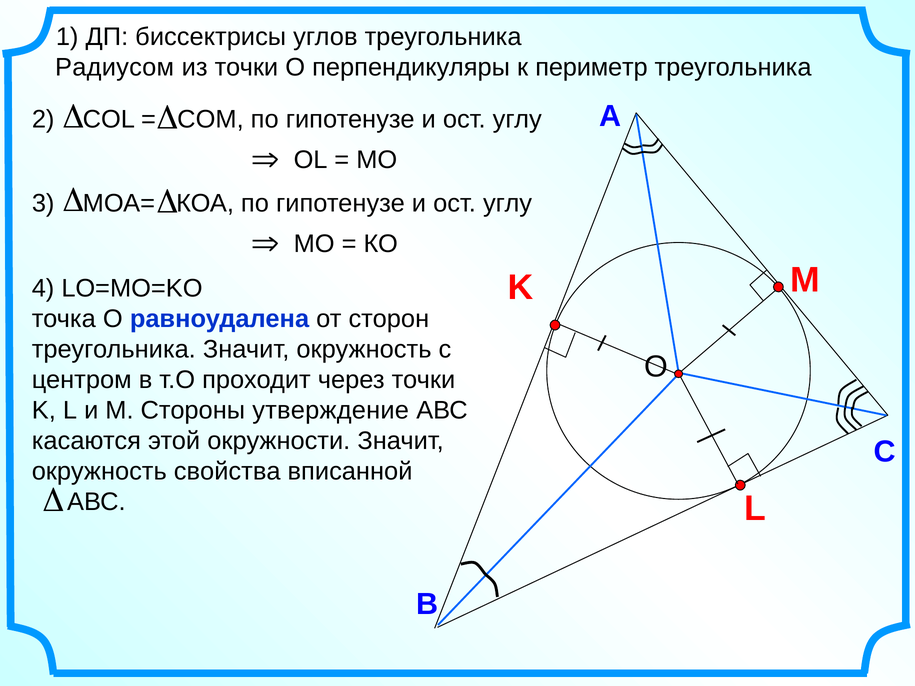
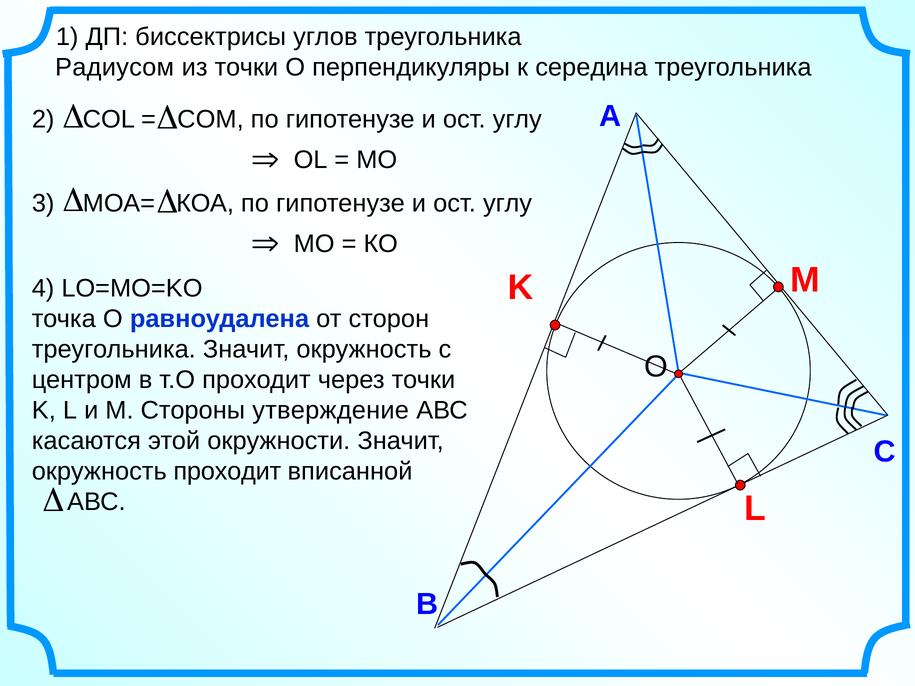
периметр: периметр -> середина
окружность свойства: свойства -> проходит
